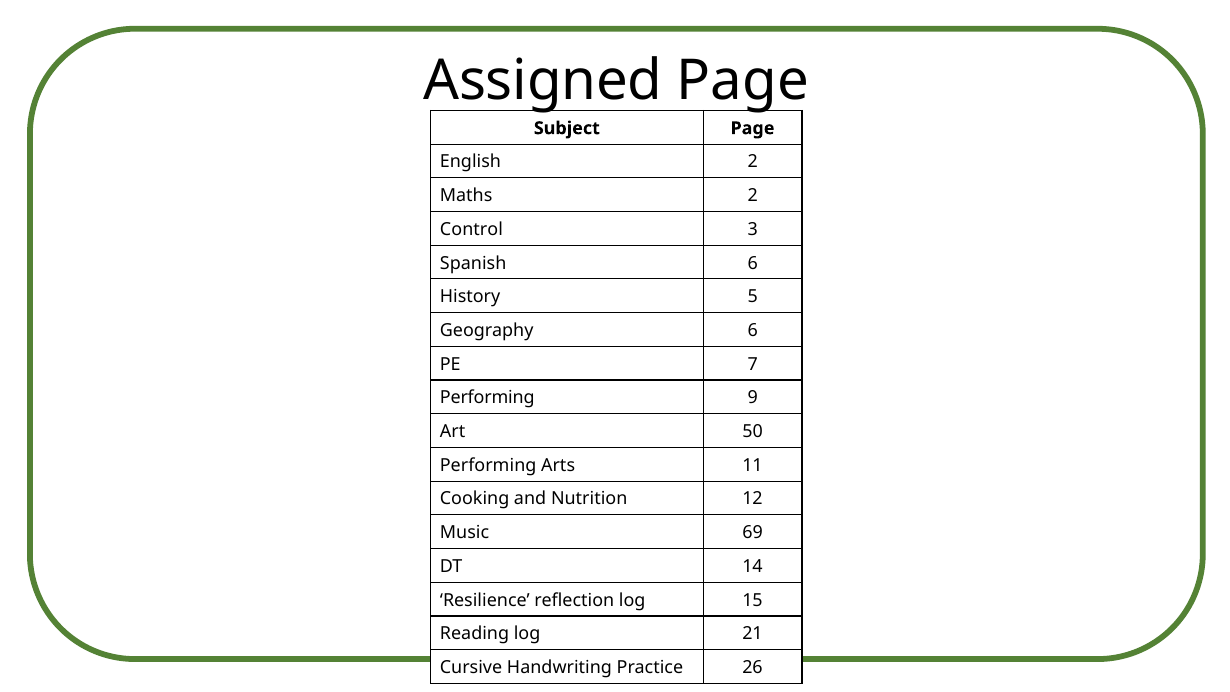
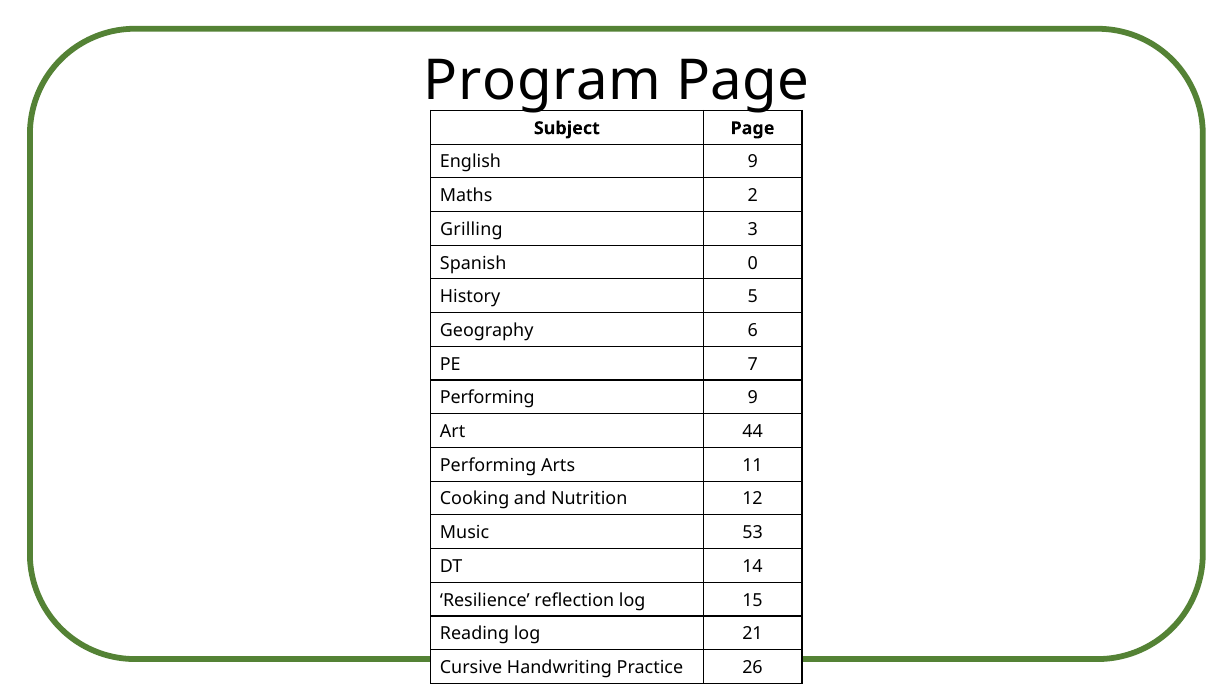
Assigned: Assigned -> Program
English 2: 2 -> 9
Control: Control -> Grilling
Spanish 6: 6 -> 0
50: 50 -> 44
69: 69 -> 53
